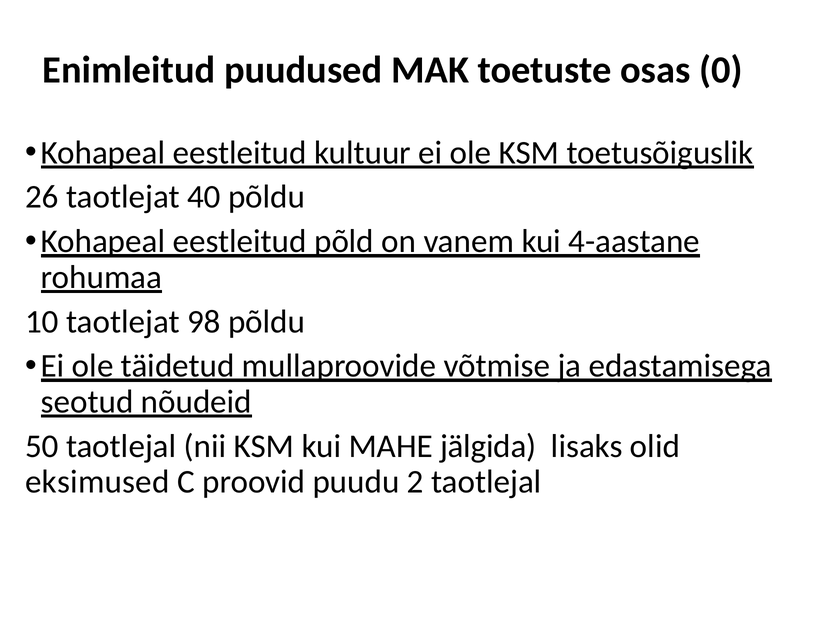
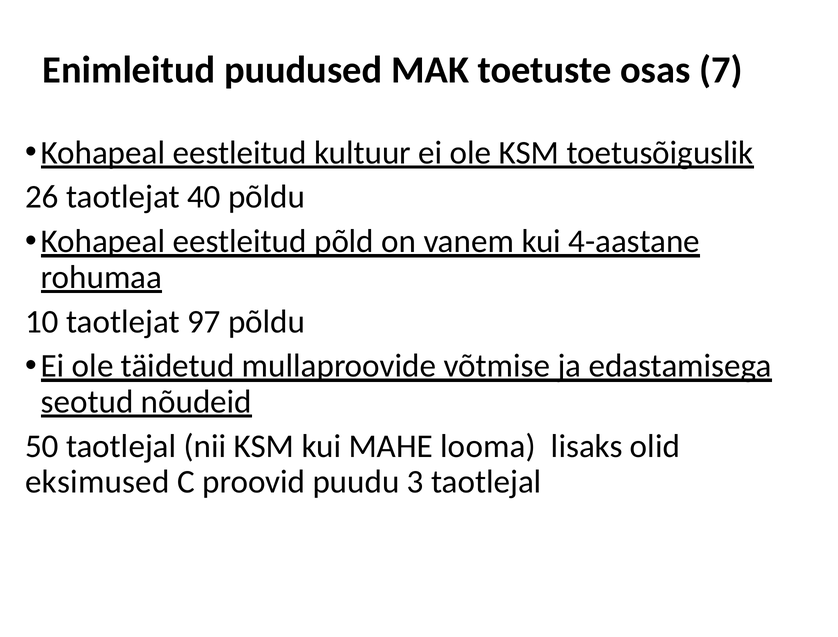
0: 0 -> 7
98: 98 -> 97
jälgida: jälgida -> looma
2: 2 -> 3
